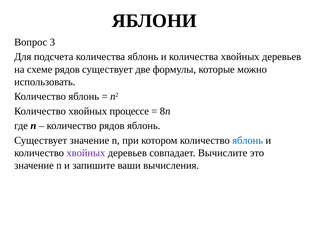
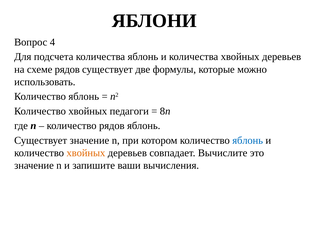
3: 3 -> 4
процессе: процессе -> педагоги
хвойных at (86, 153) colour: purple -> orange
